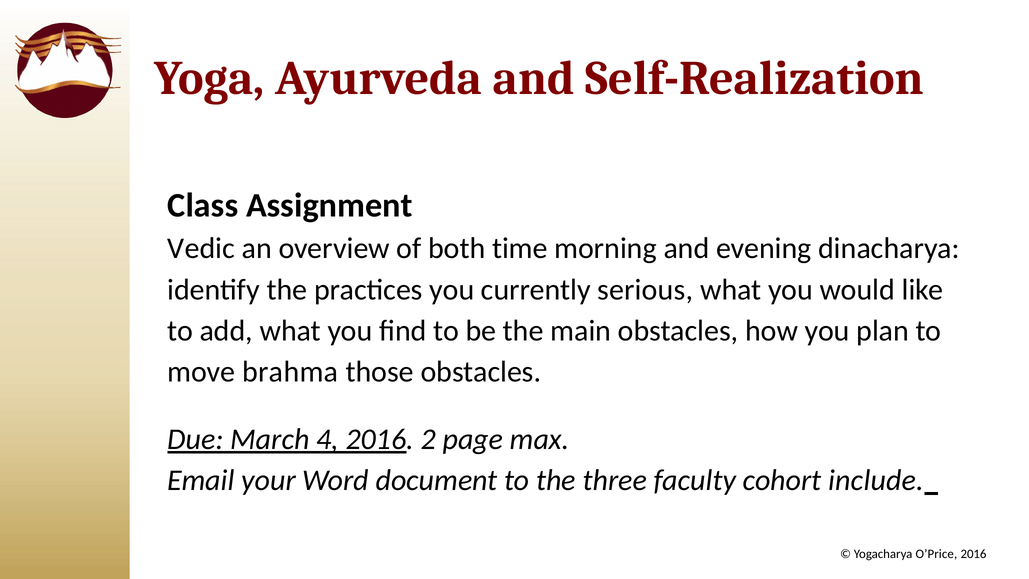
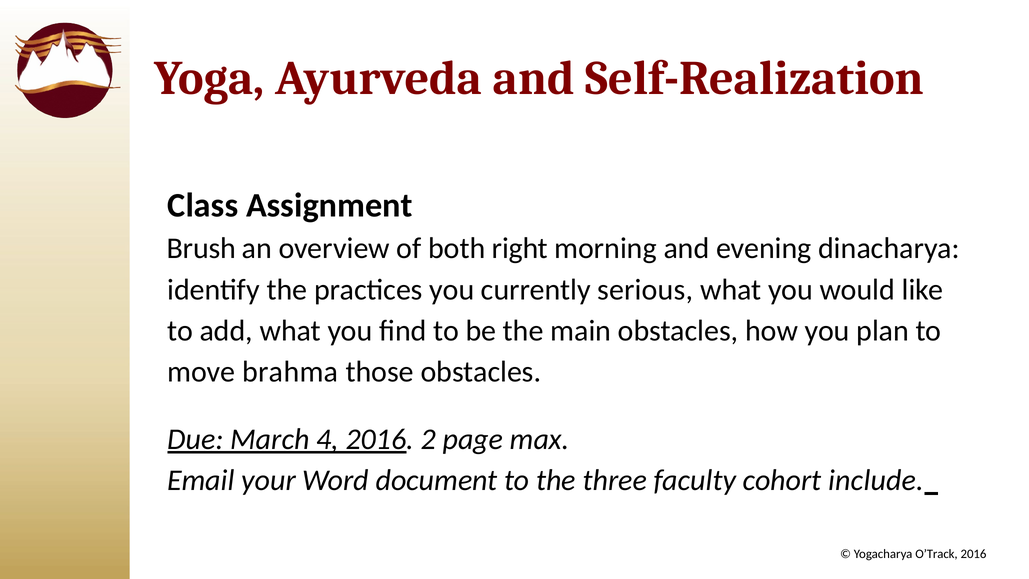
Vedic: Vedic -> Brush
time: time -> right
O’Price: O’Price -> O’Track
